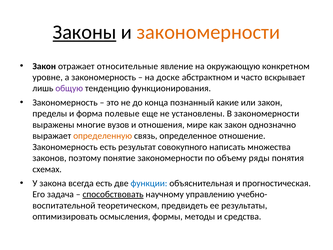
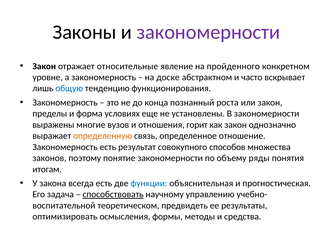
Законы underline: present -> none
закономерности at (208, 32) colour: orange -> purple
окружающую: окружающую -> пройденного
общую colour: purple -> blue
какие: какие -> роста
полевые: полевые -> условиях
мире: мире -> горит
написать: написать -> способов
схемах: схемах -> итогам
